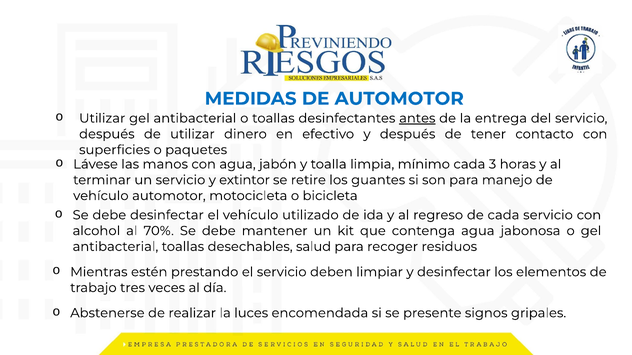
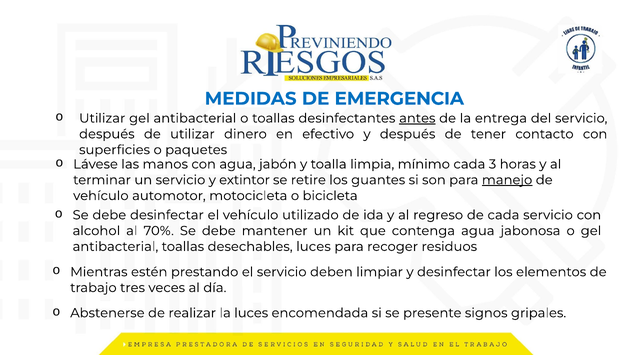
DE AUTOMOTOR: AUTOMOTOR -> EMERGENCIA
manejo underline: none -> present
desechables salud: salud -> luces
